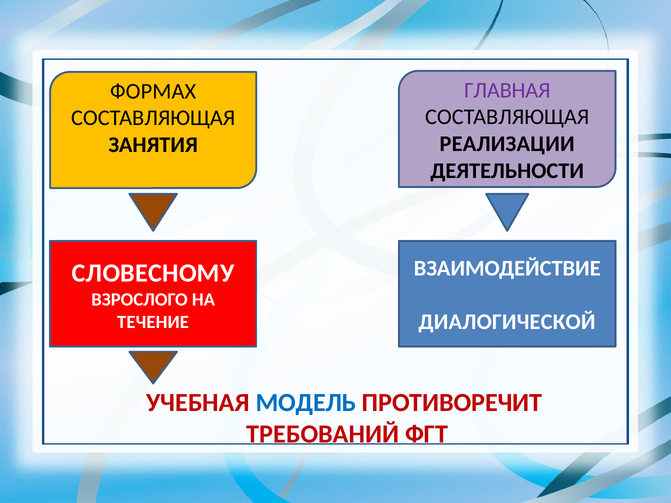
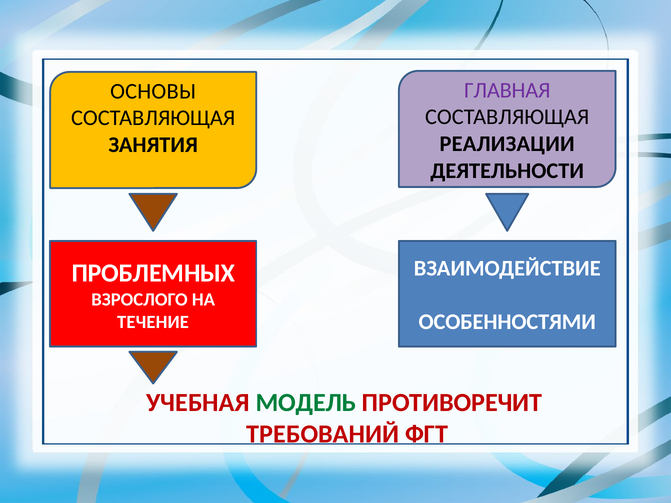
ФОРМАХ: ФОРМАХ -> ОСНОВЫ
СЛОВЕСНОМУ: СЛОВЕСНОМУ -> ПРОБЛЕМНЫХ
ДИАЛОГИЧЕСКОЙ: ДИАЛОГИЧЕСКОЙ -> ОСОБЕННОСТЯМИ
МОДЕЛЬ colour: blue -> green
